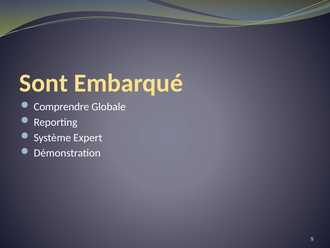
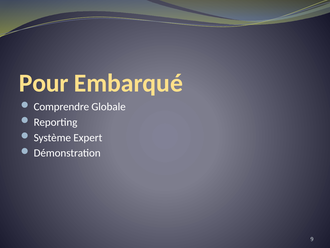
Sont: Sont -> Pour
